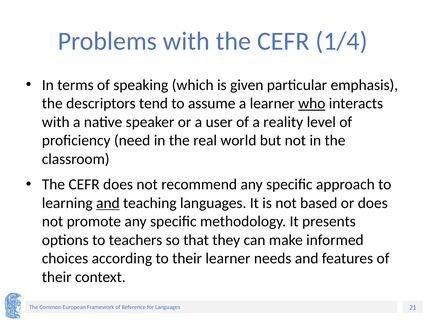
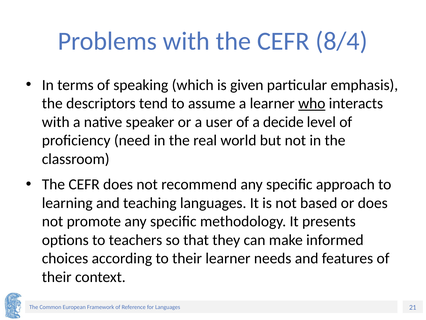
1/4: 1/4 -> 8/4
reality: reality -> decide
and at (108, 203) underline: present -> none
